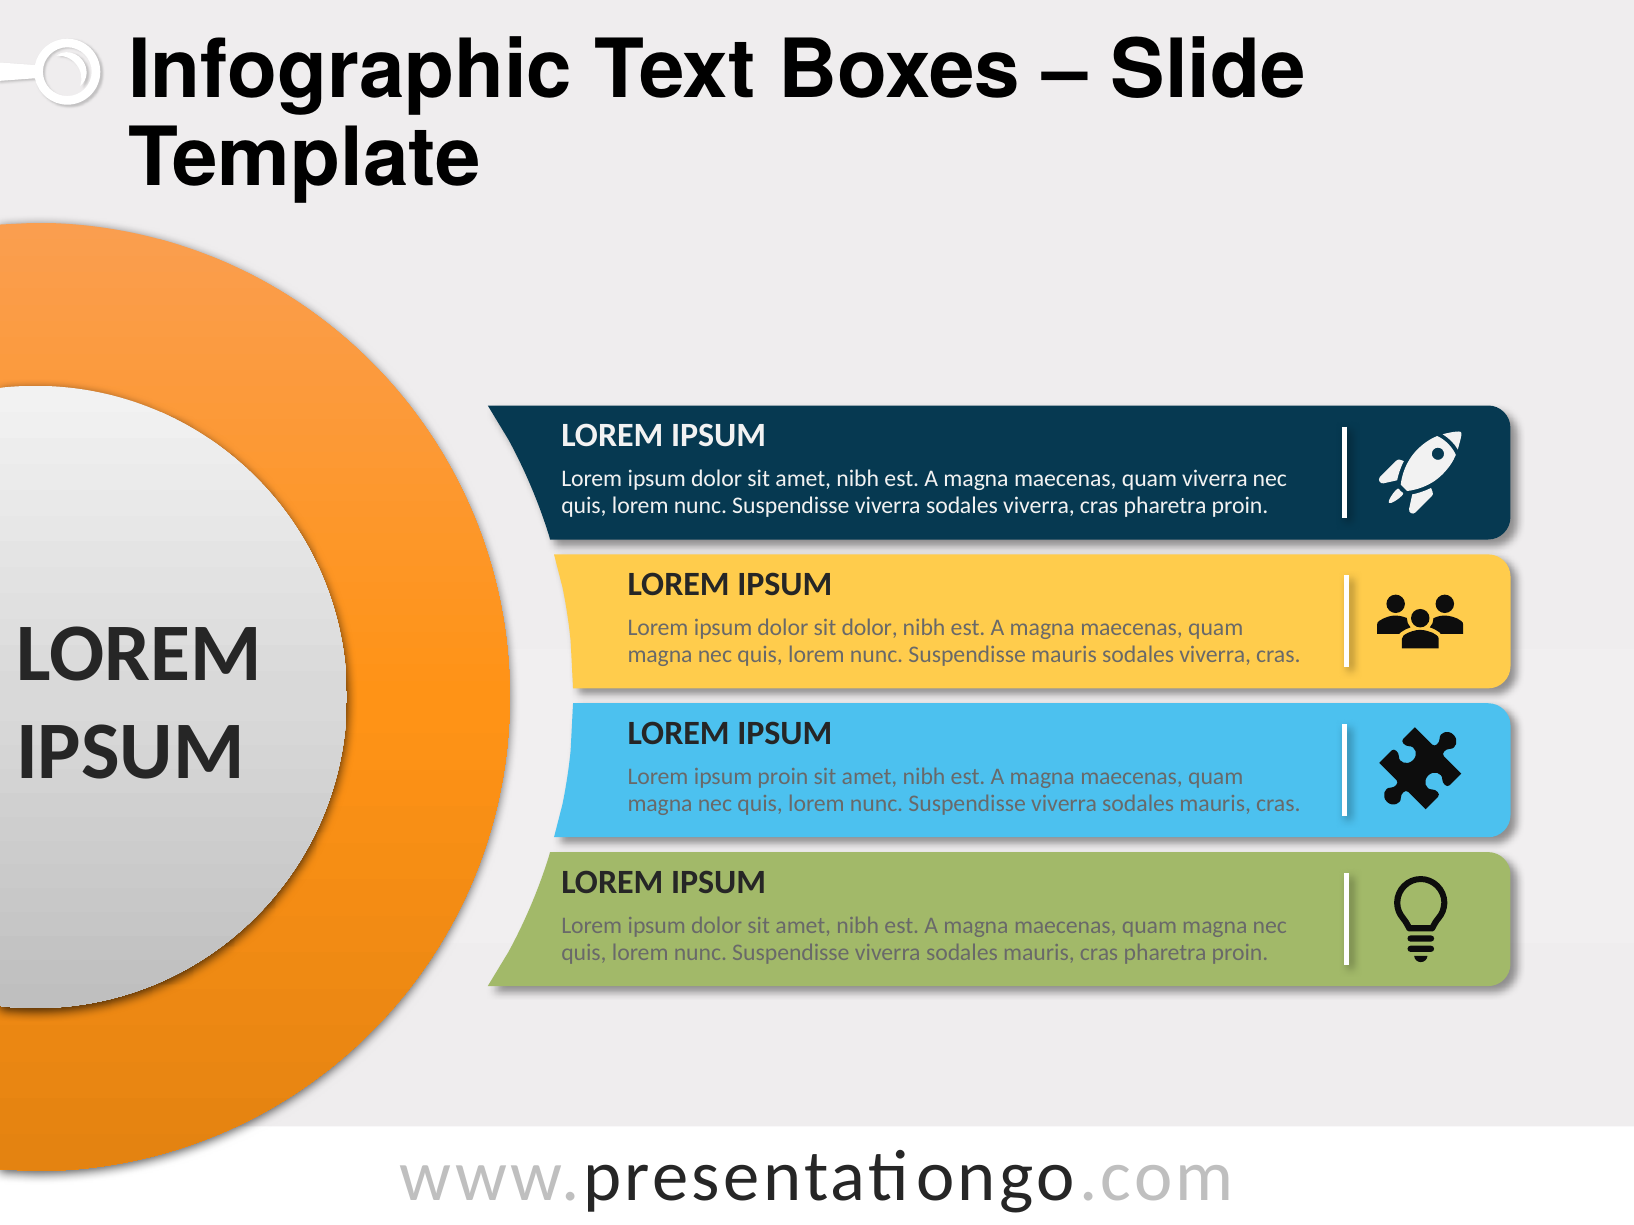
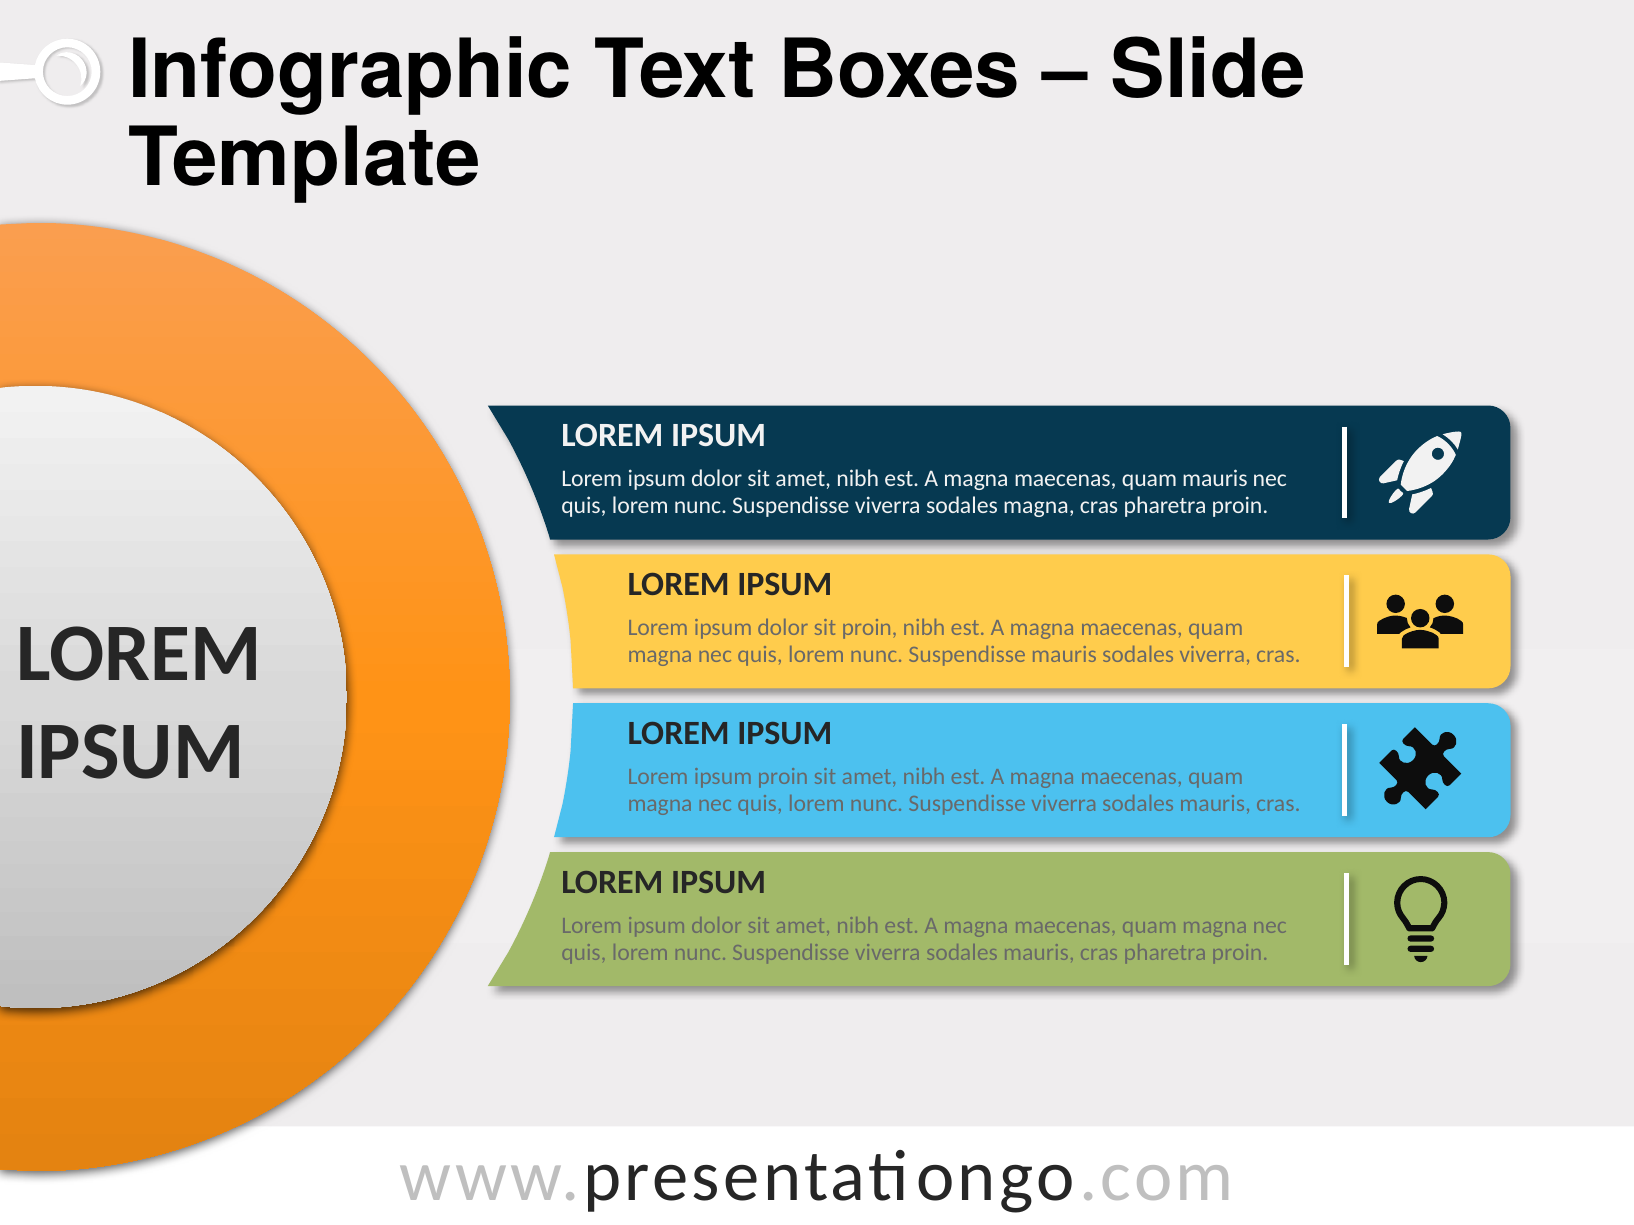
quam viverra: viverra -> mauris
viverra sodales viverra: viverra -> magna
sit dolor: dolor -> proin
